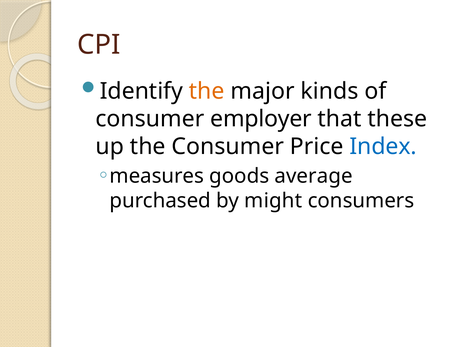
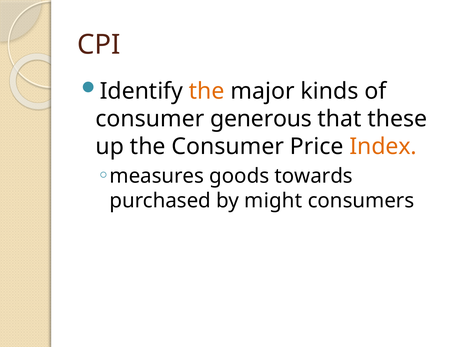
employer: employer -> generous
Index colour: blue -> orange
average: average -> towards
